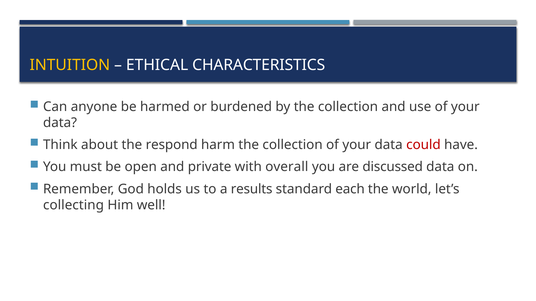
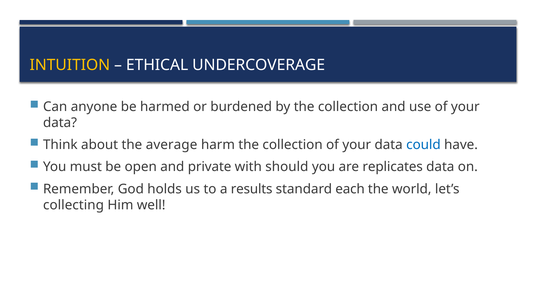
CHARACTERISTICS: CHARACTERISTICS -> UNDERCOVERAGE
respond: respond -> average
could colour: red -> blue
overall: overall -> should
discussed: discussed -> replicates
